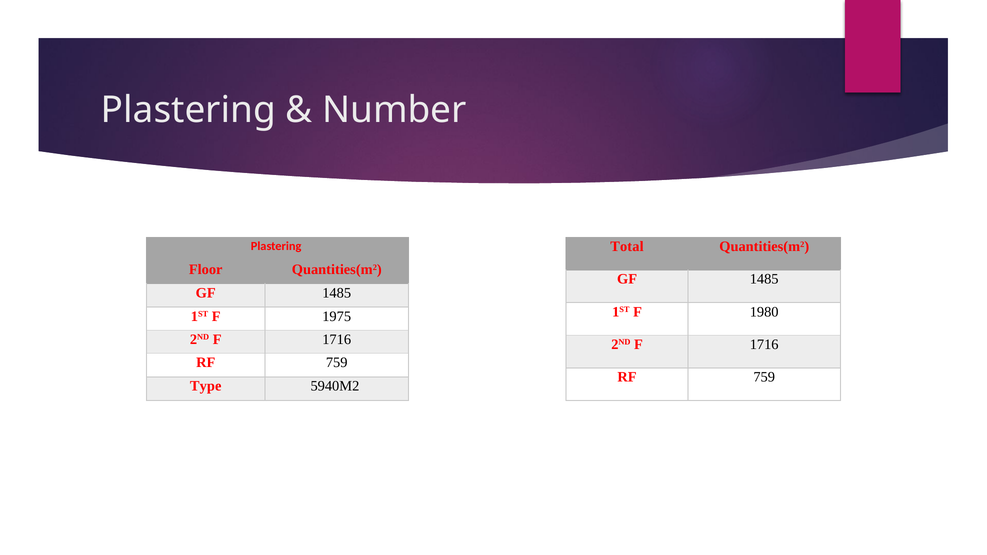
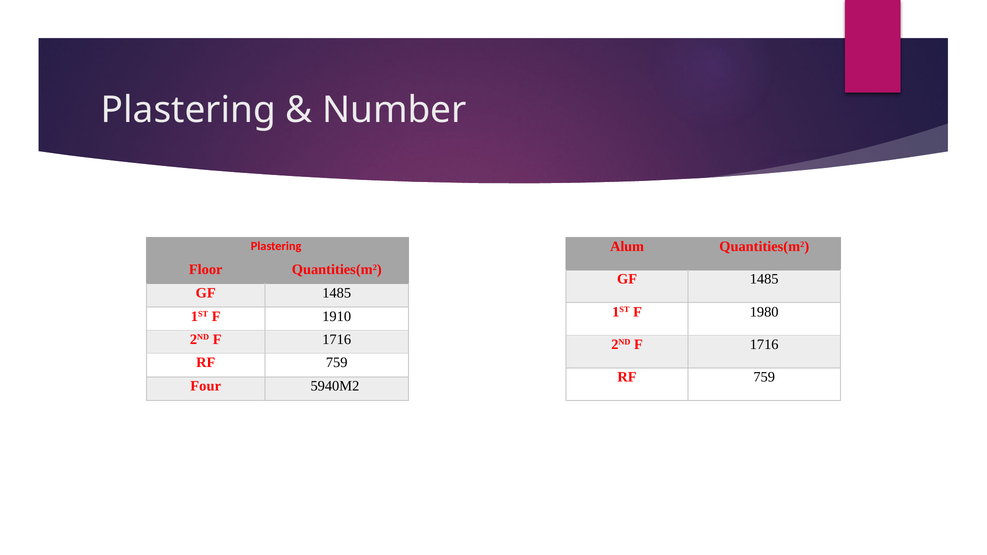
Total: Total -> Alum
1975: 1975 -> 1910
Type: Type -> Four
